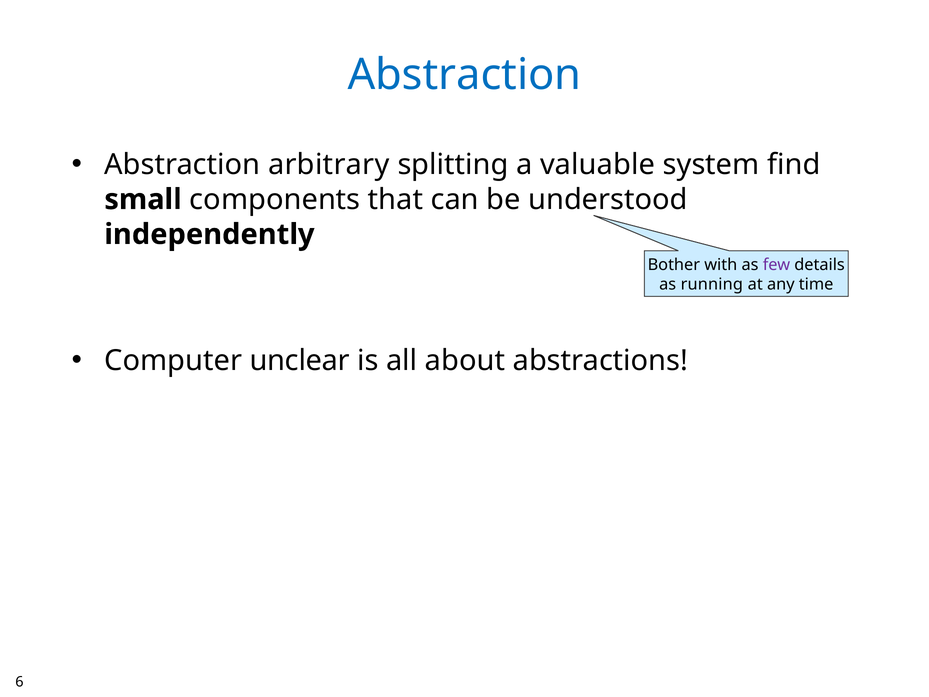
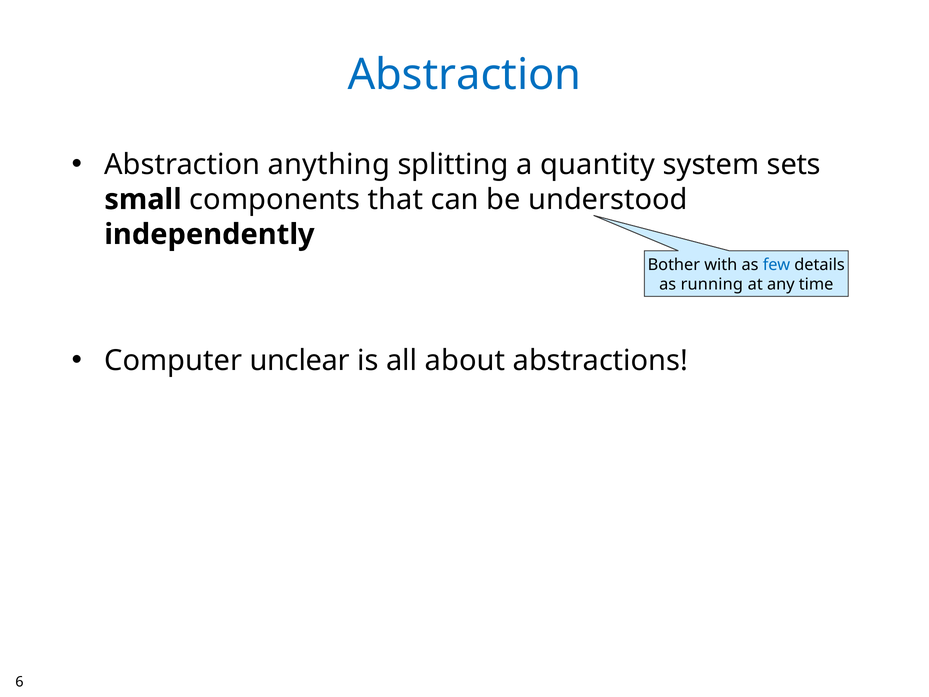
arbitrary: arbitrary -> anything
valuable: valuable -> quantity
find: find -> sets
few colour: purple -> blue
